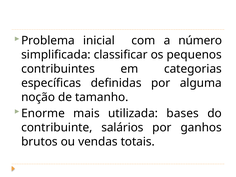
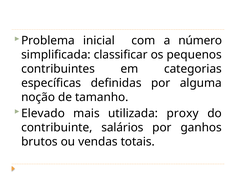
Enorme: Enorme -> Elevado
bases: bases -> proxy
